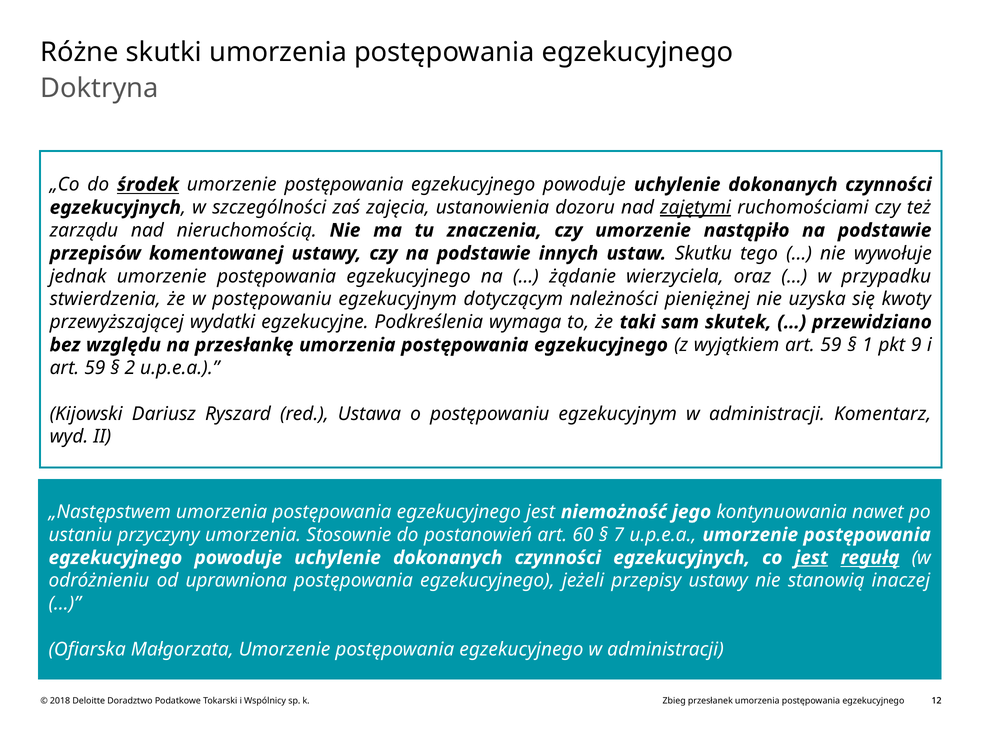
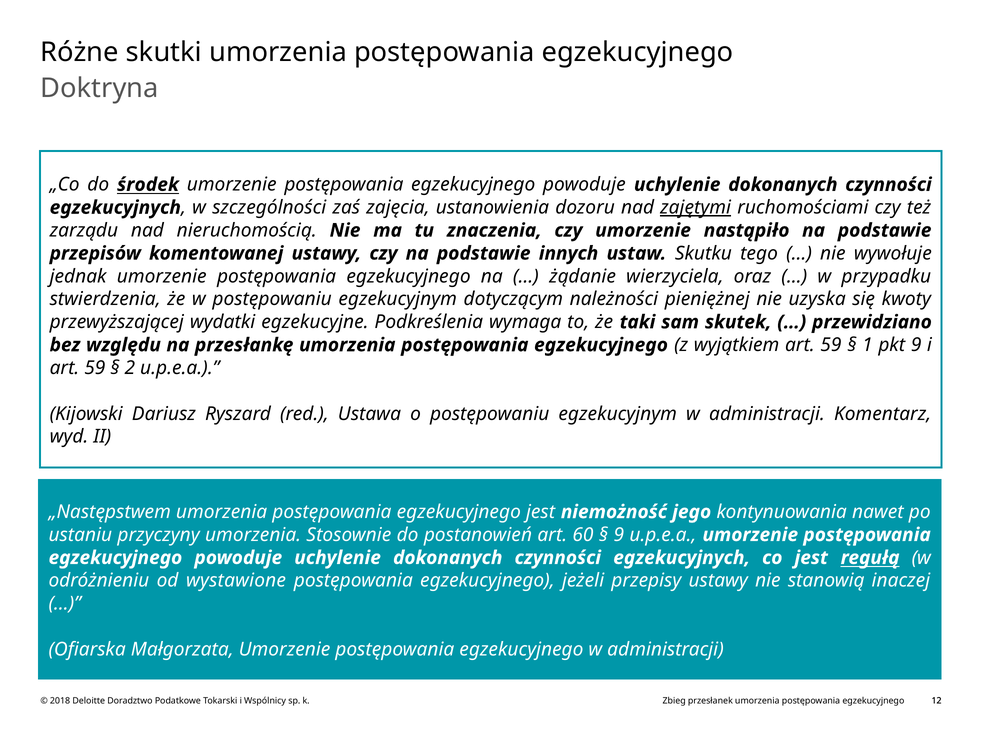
7 at (619, 535): 7 -> 9
jest at (811, 558) underline: present -> none
uprawniona: uprawniona -> wystawione
